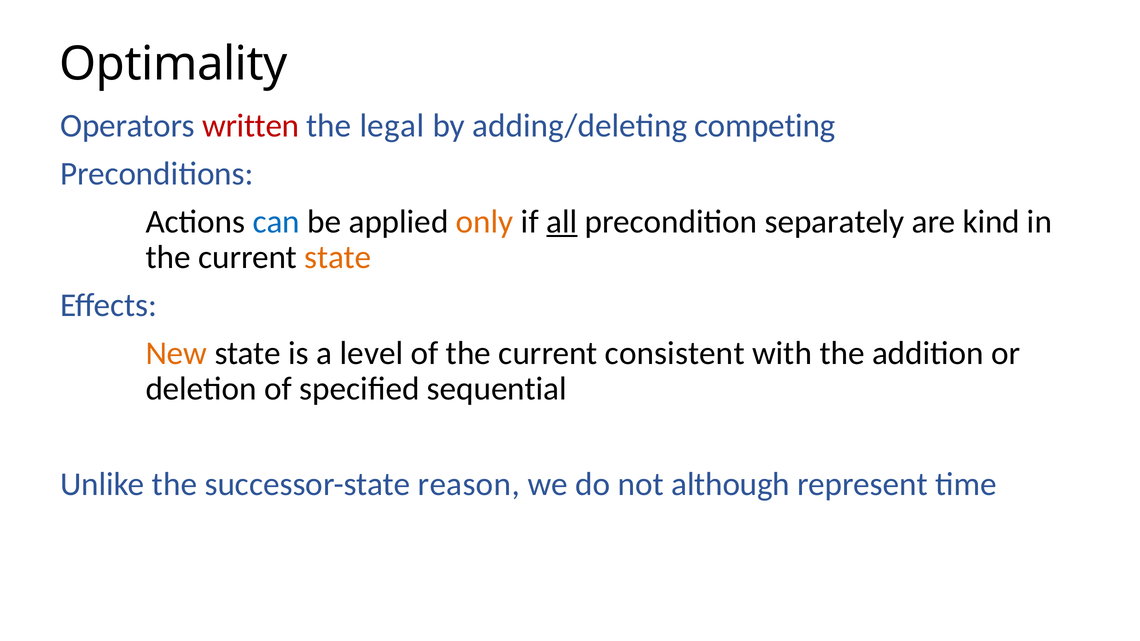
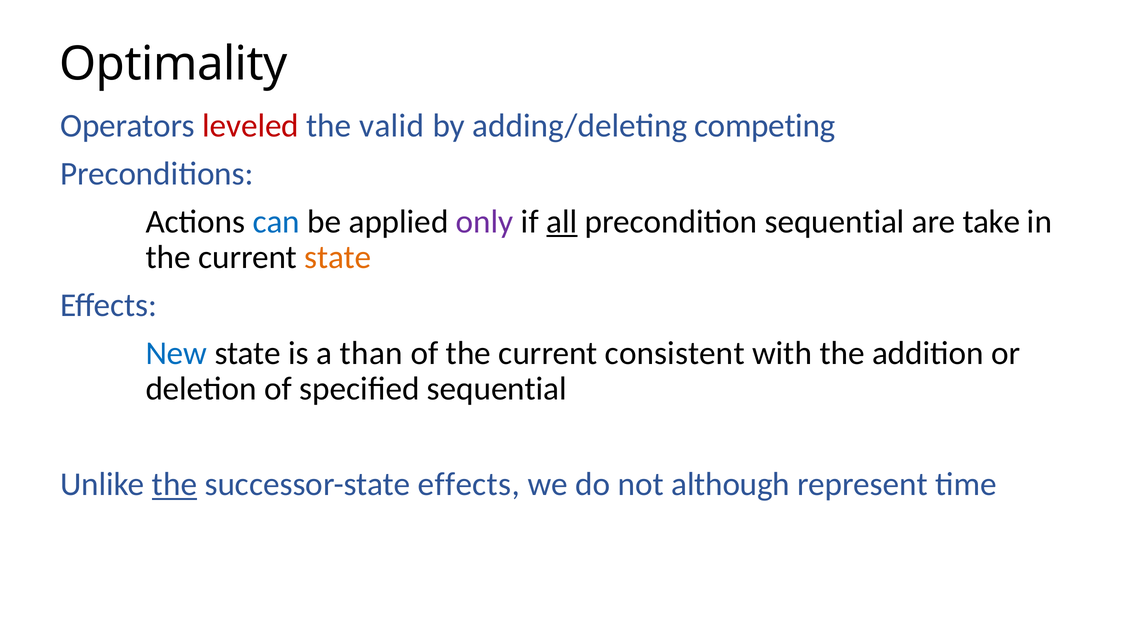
written: written -> leveled
legal: legal -> valid
only colour: orange -> purple
precondition separately: separately -> sequential
kind: kind -> take
New colour: orange -> blue
level: level -> than
the at (175, 485) underline: none -> present
successor-state reason: reason -> effects
